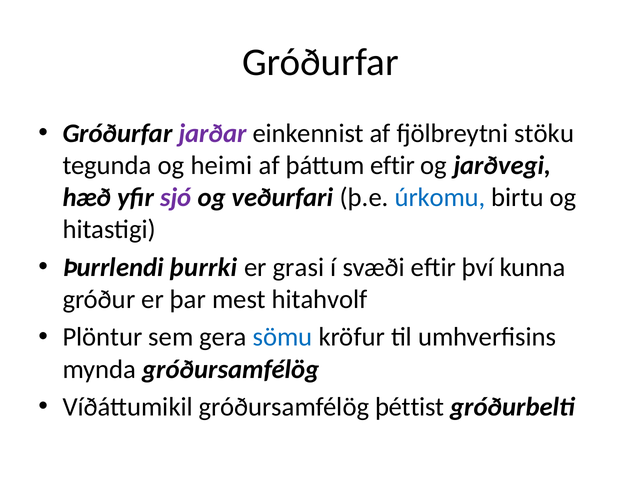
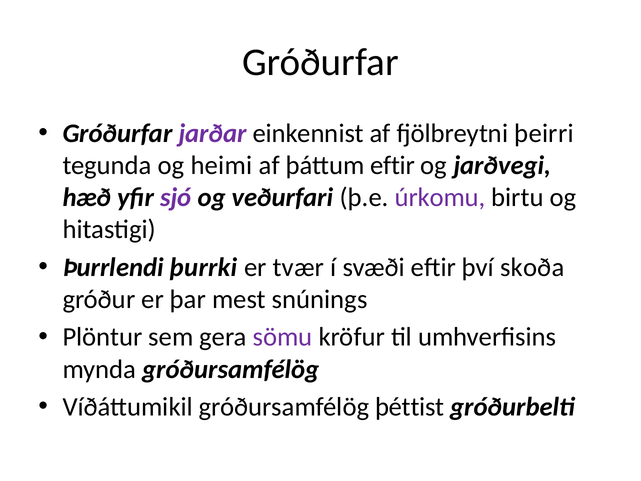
stöku: stöku -> þeirri
úrkomu colour: blue -> purple
grasi: grasi -> tvær
kunna: kunna -> skoða
hitahvolf: hitahvolf -> snúnings
sömu colour: blue -> purple
